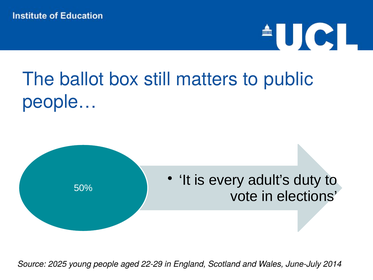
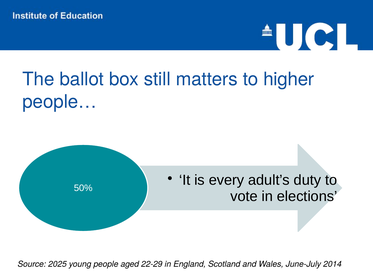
public: public -> higher
